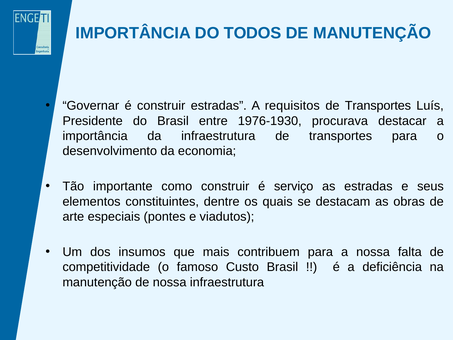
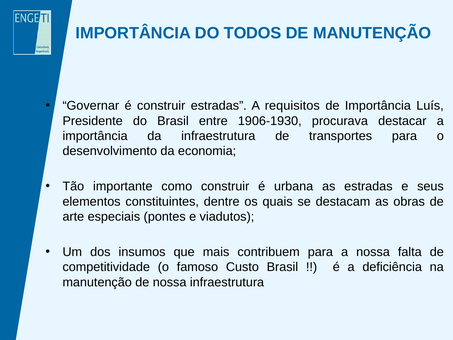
Transportes at (378, 106): Transportes -> Importância
1976-1930: 1976-1930 -> 1906-1930
serviço: serviço -> urbana
